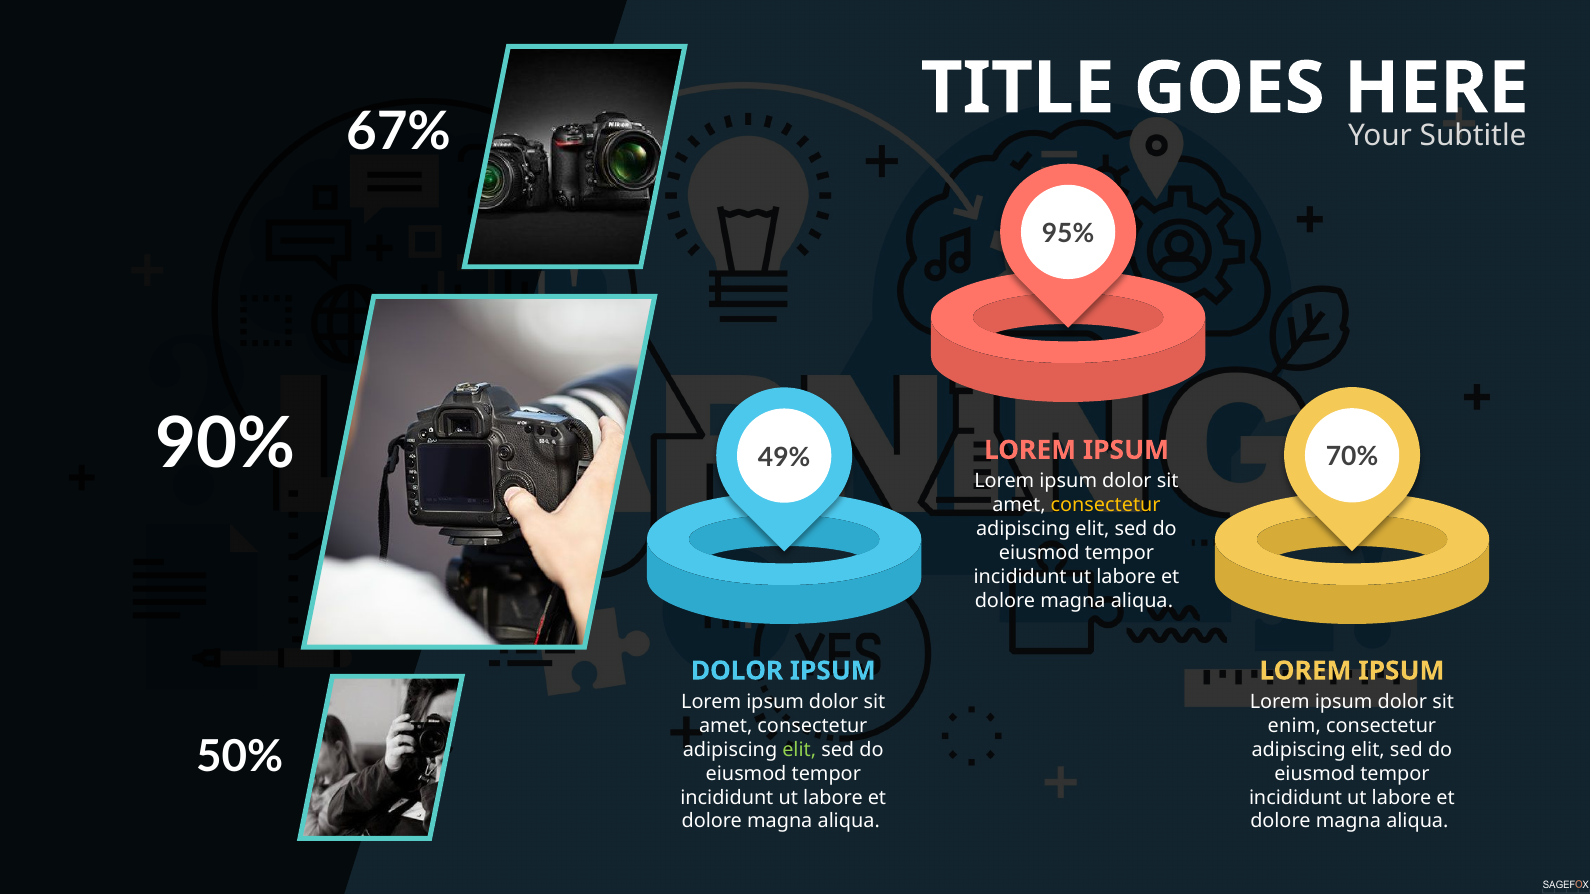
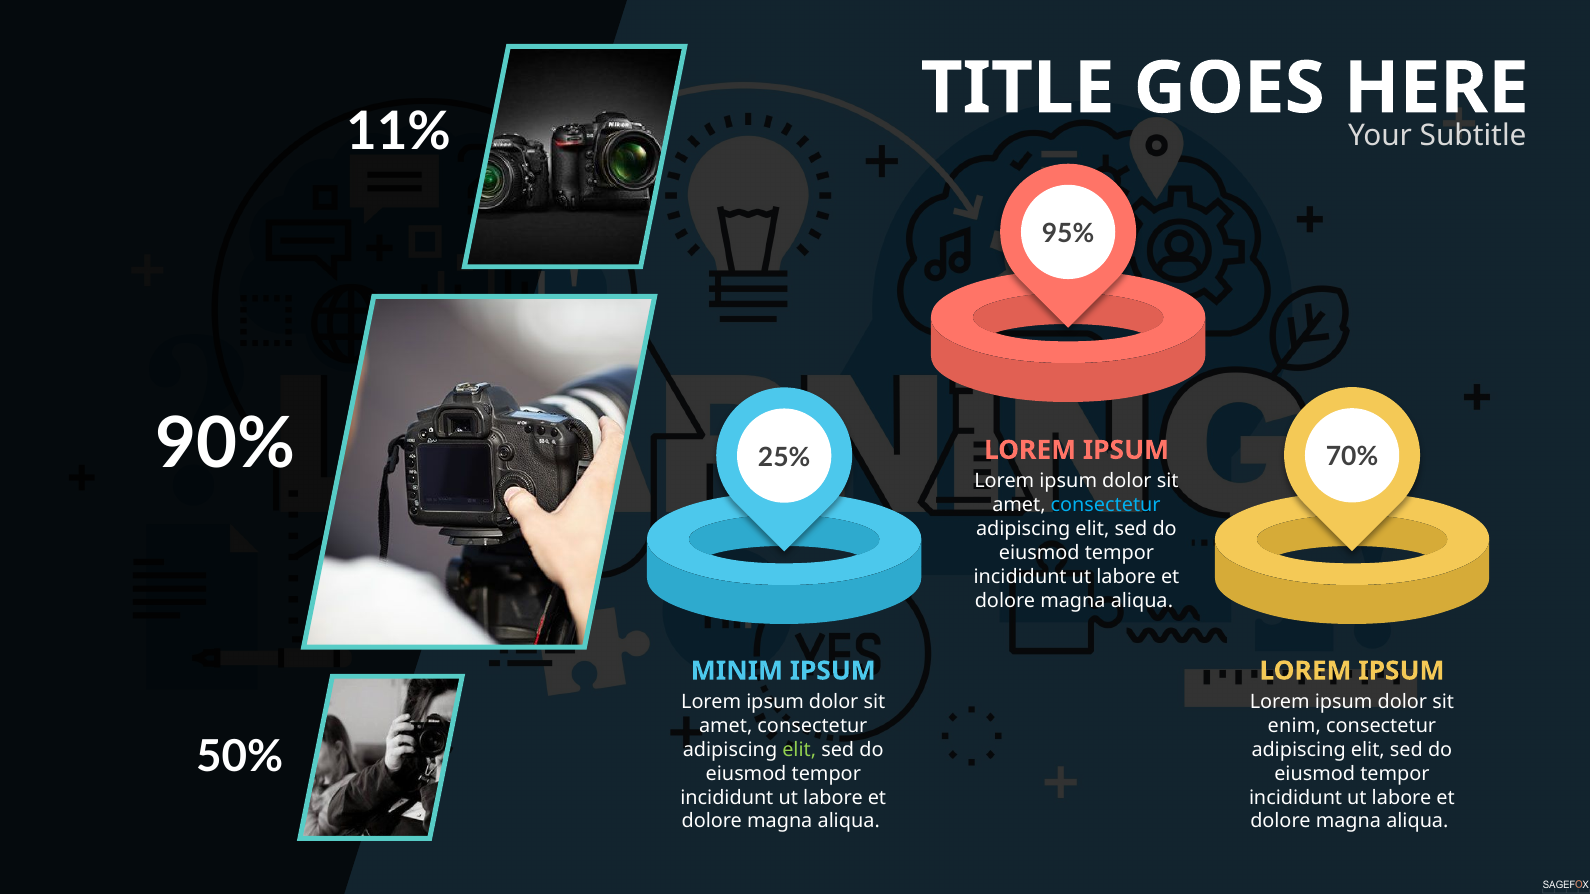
67%: 67% -> 11%
49%: 49% -> 25%
consectetur at (1106, 505) colour: yellow -> light blue
DOLOR at (737, 671): DOLOR -> MINIM
